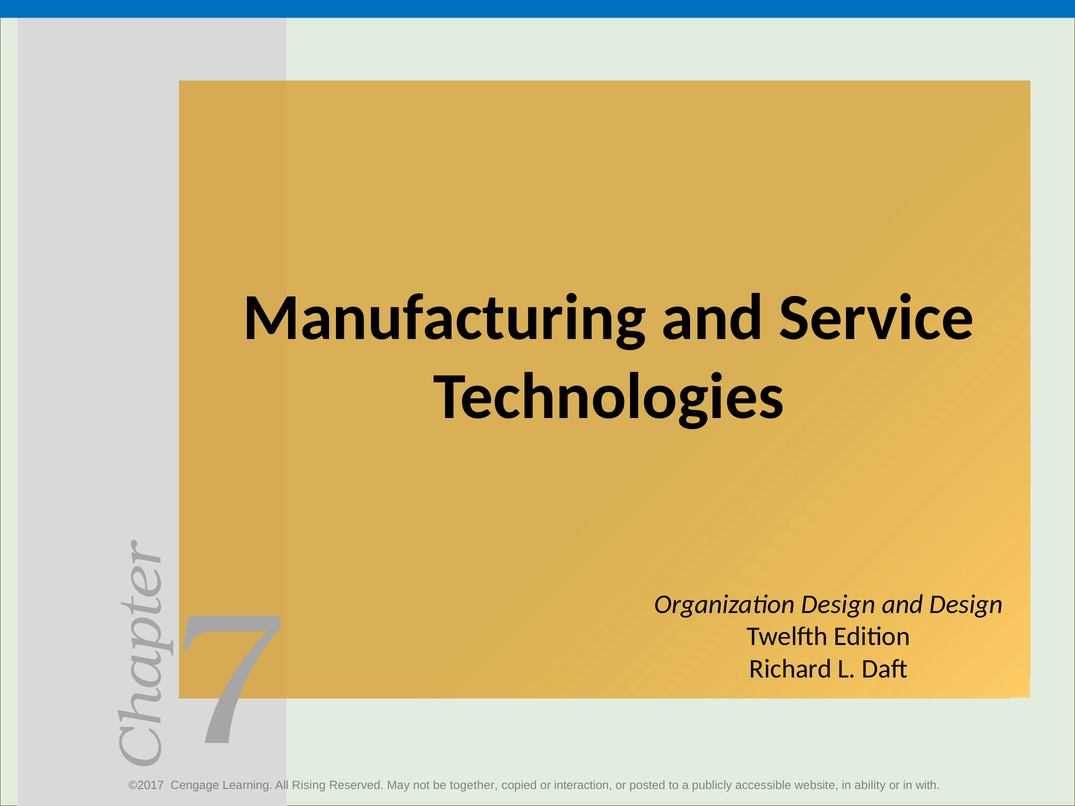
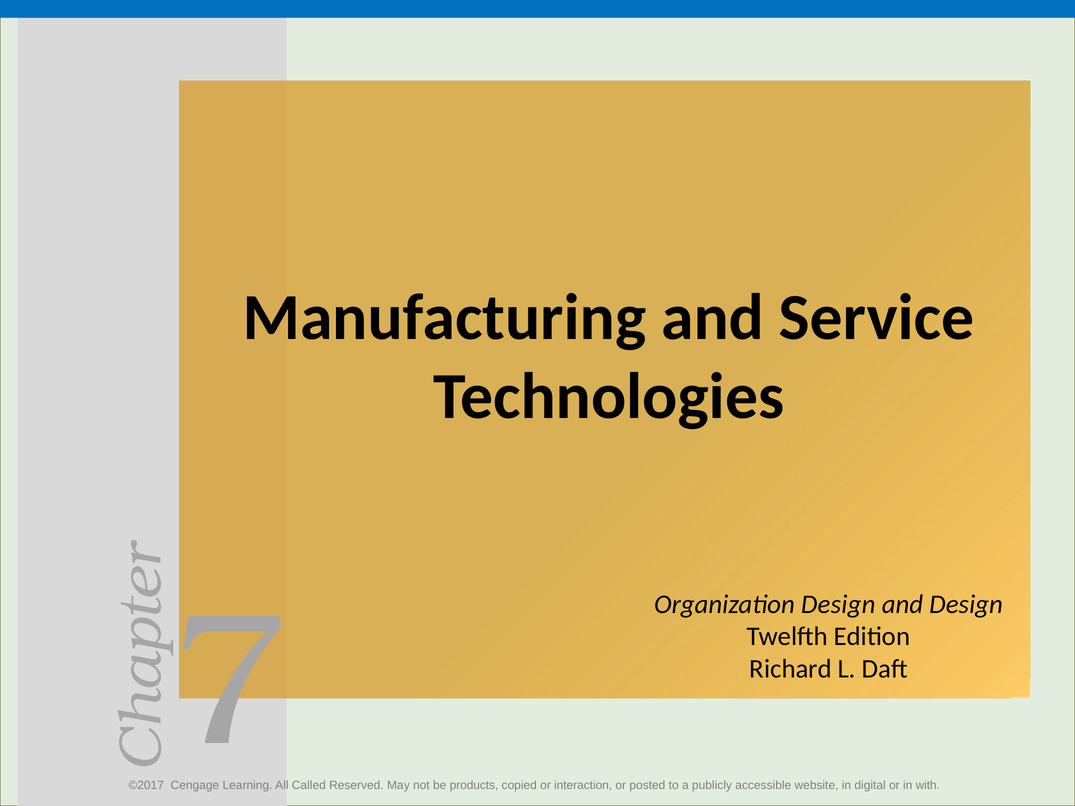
Rising: Rising -> Called
together: together -> products
ability: ability -> digital
